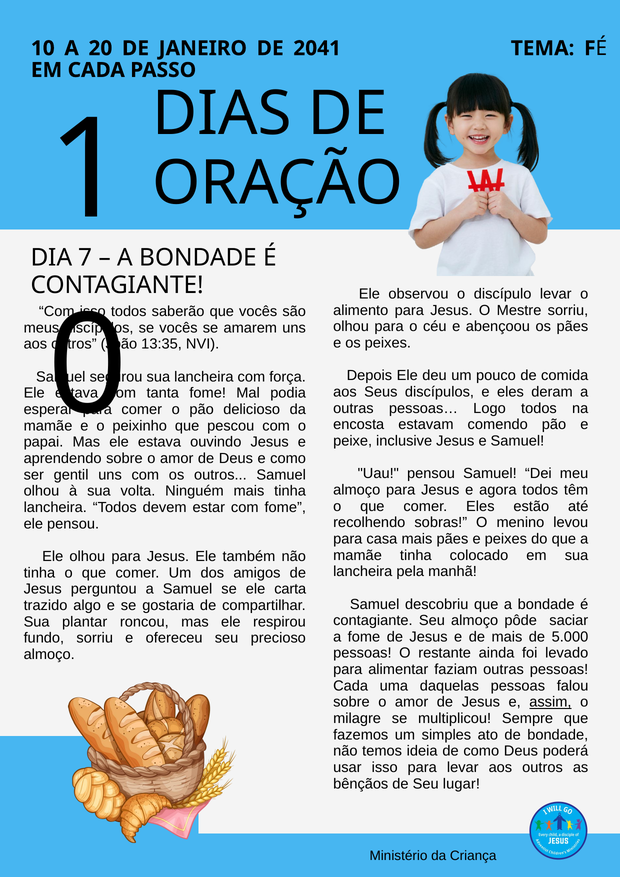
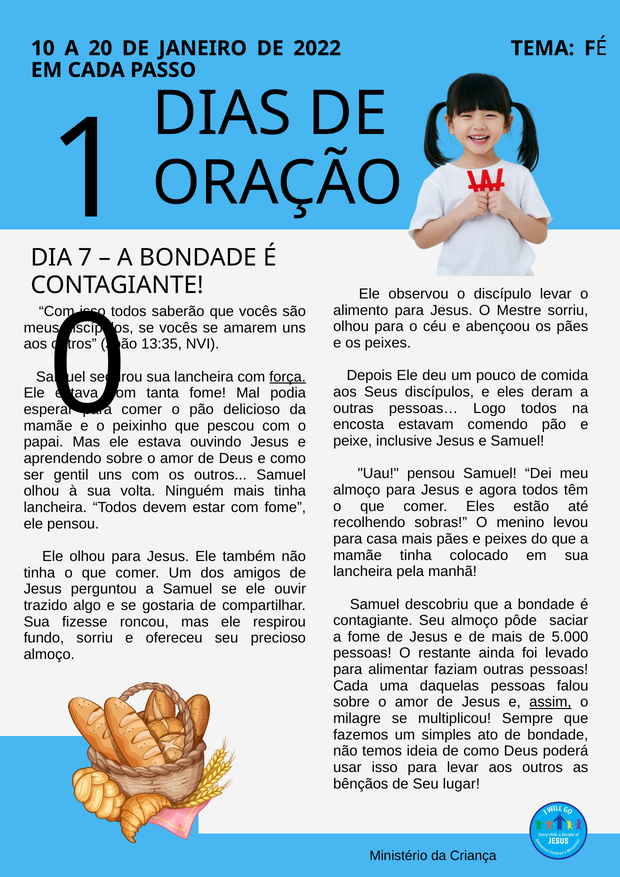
2041: 2041 -> 2022
força underline: none -> present
carta: carta -> ouvir
plantar: plantar -> fizesse
